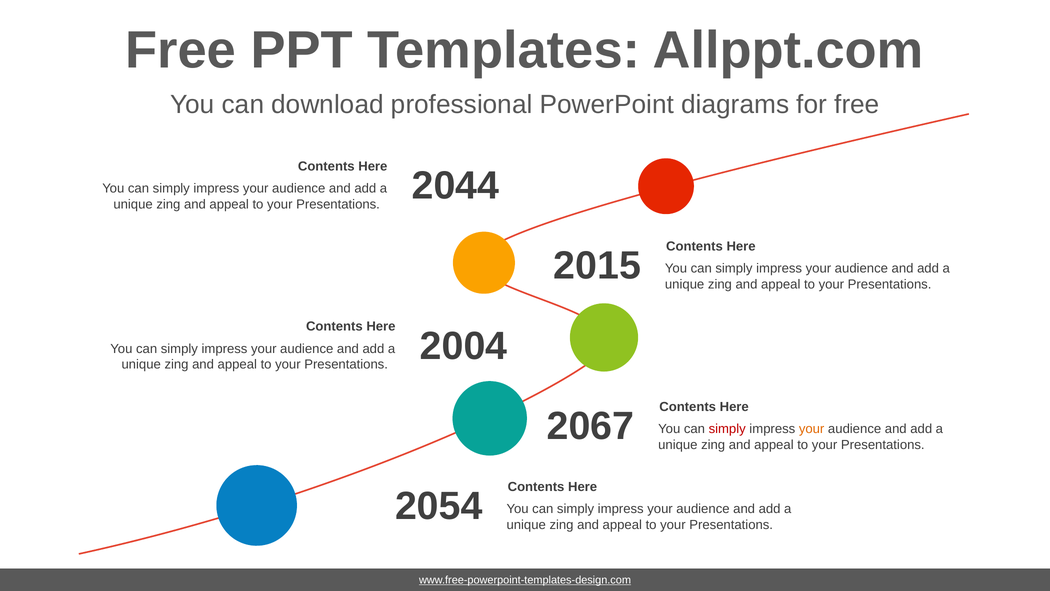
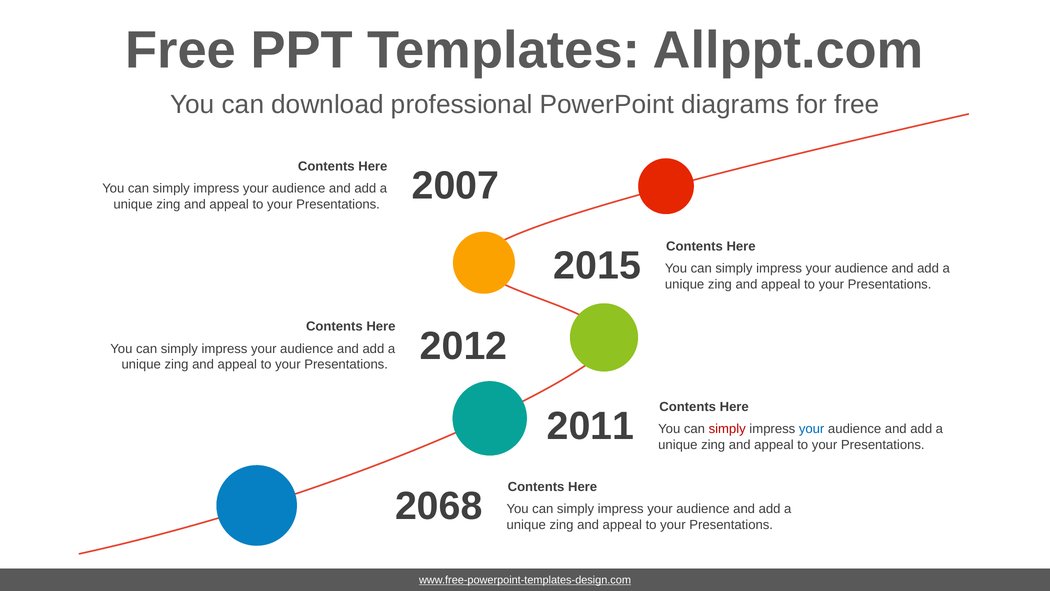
2044: 2044 -> 2007
2004: 2004 -> 2012
2067: 2067 -> 2011
your at (812, 429) colour: orange -> blue
2054: 2054 -> 2068
